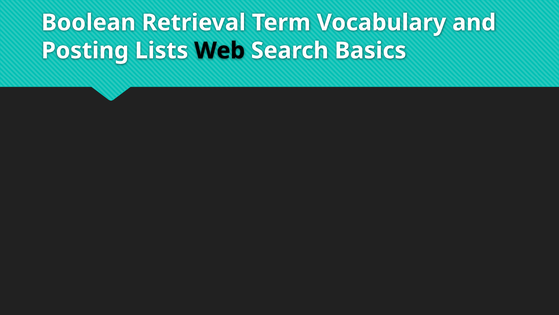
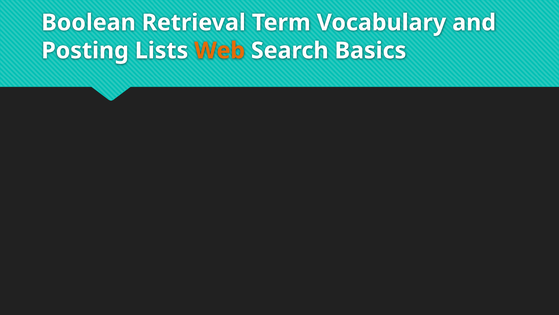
Web colour: black -> orange
